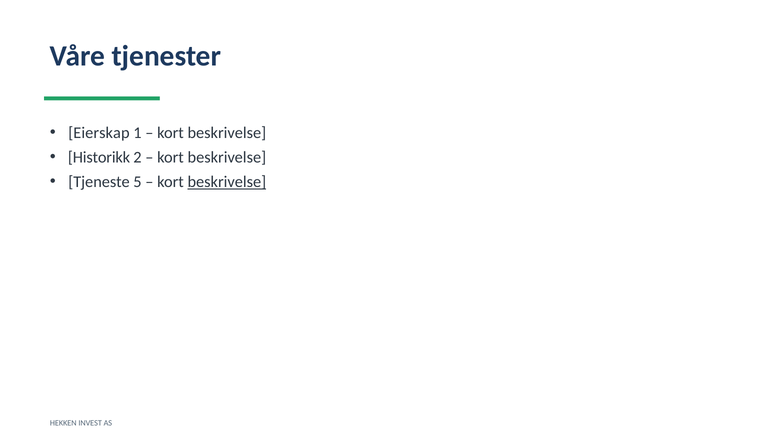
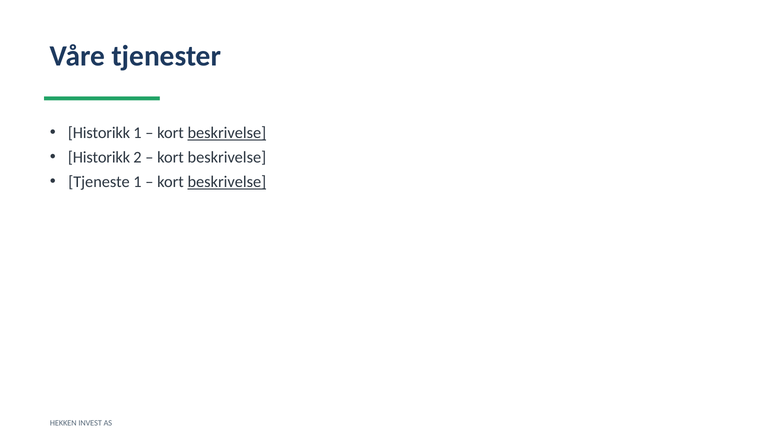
Eierskap at (99, 133): Eierskap -> Historikk
beskrivelse at (227, 133) underline: none -> present
Tjeneste 5: 5 -> 1
